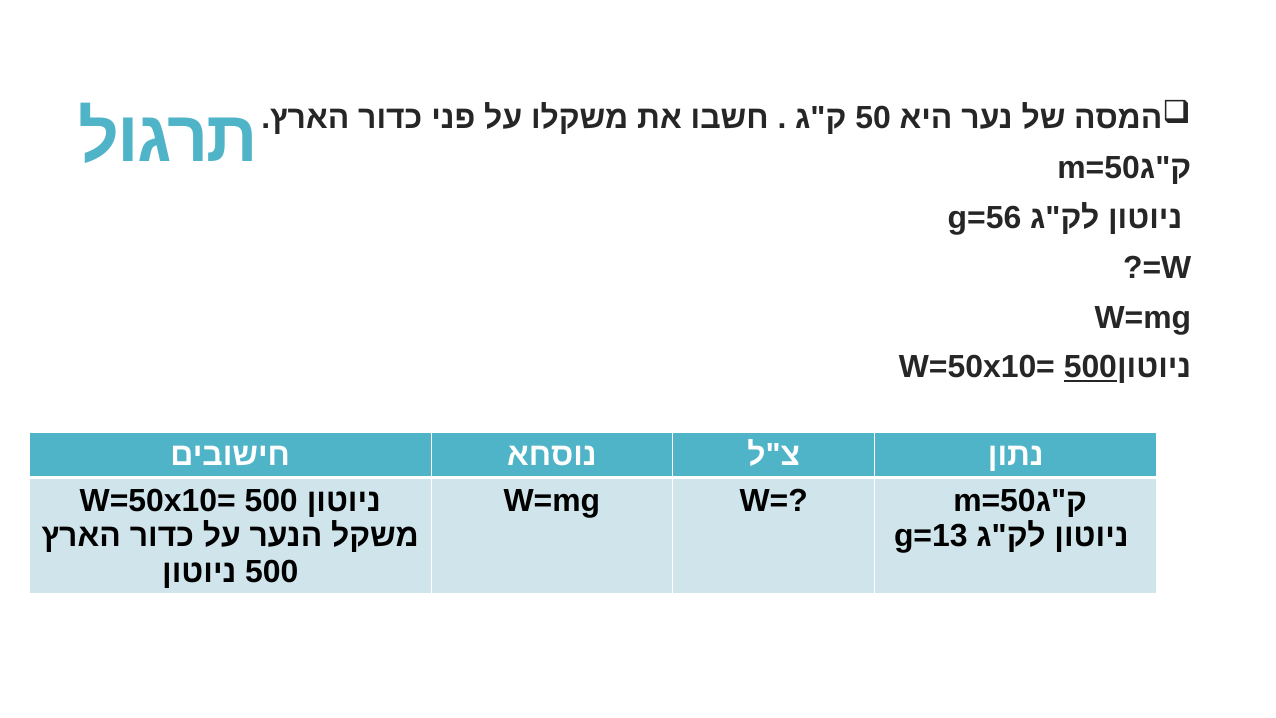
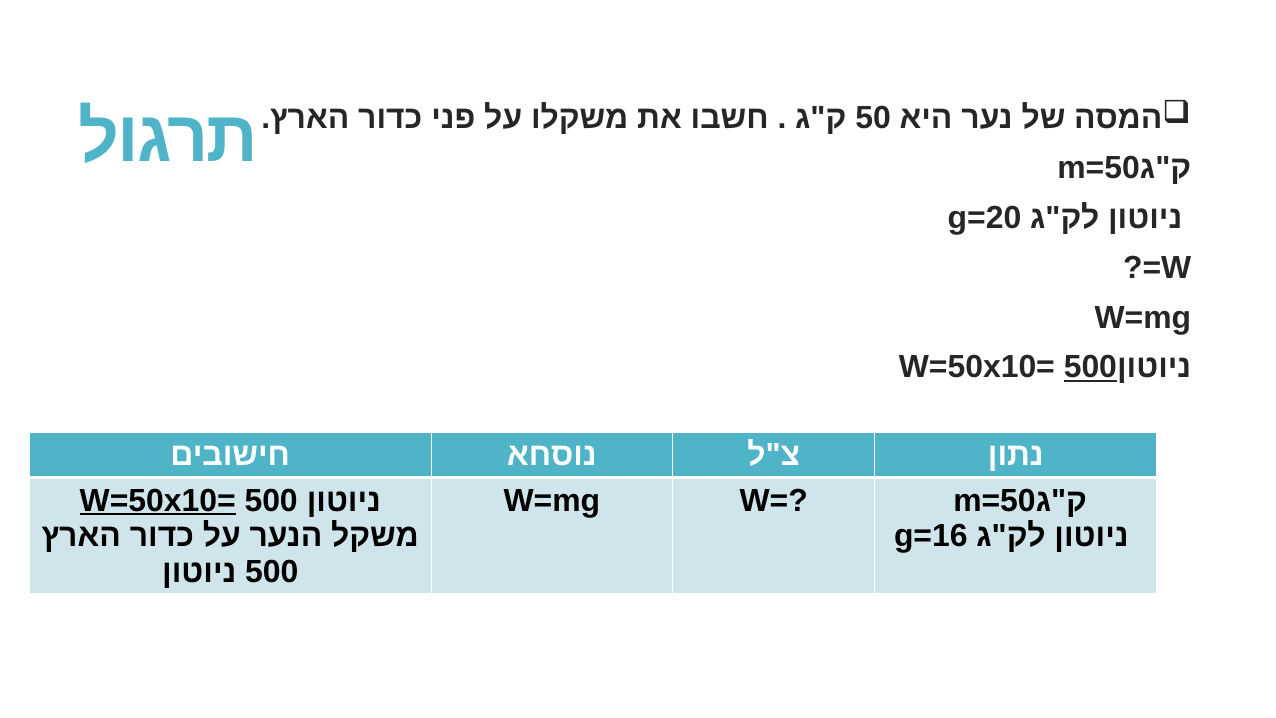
g=56: g=56 -> g=20
W=50x10= at (158, 500) underline: none -> present
g=13: g=13 -> g=16
